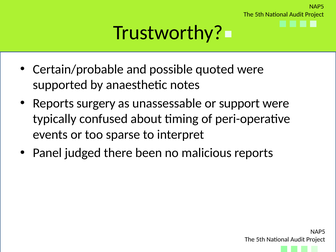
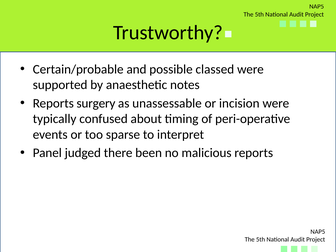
quoted: quoted -> classed
support: support -> incision
